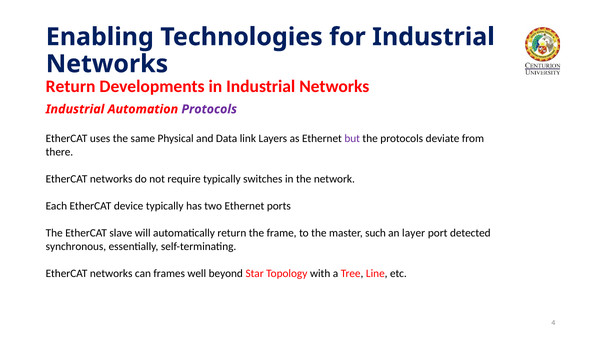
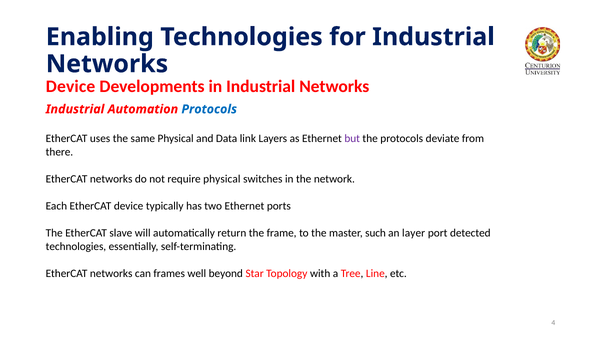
Return at (71, 87): Return -> Device
Protocols at (209, 109) colour: purple -> blue
require typically: typically -> physical
synchronous at (76, 247): synchronous -> technologies
